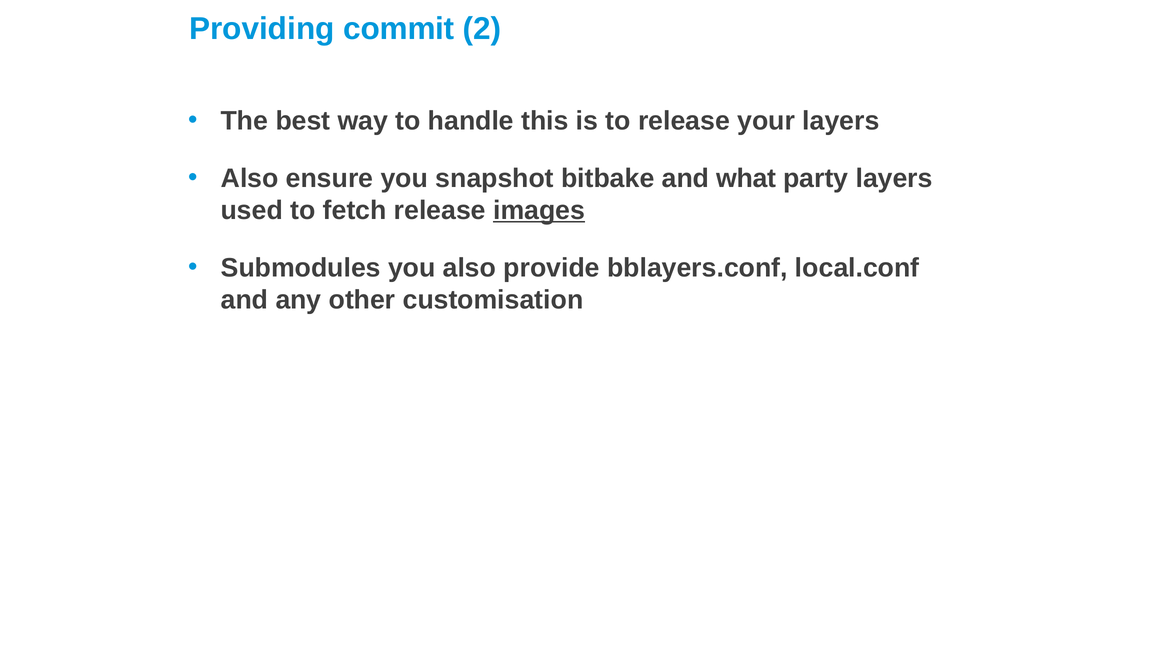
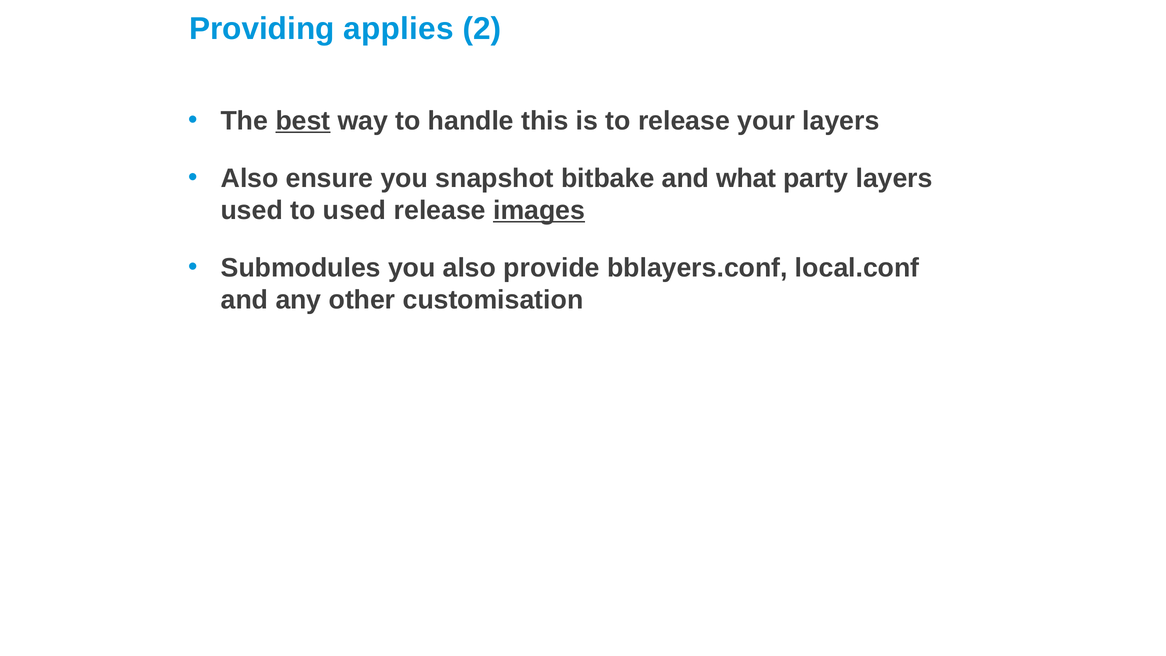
commit: commit -> applies
best underline: none -> present
to fetch: fetch -> used
